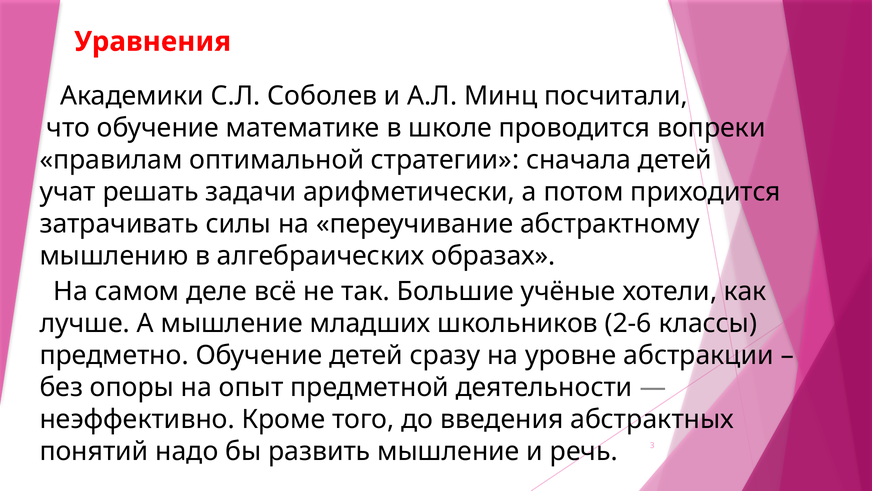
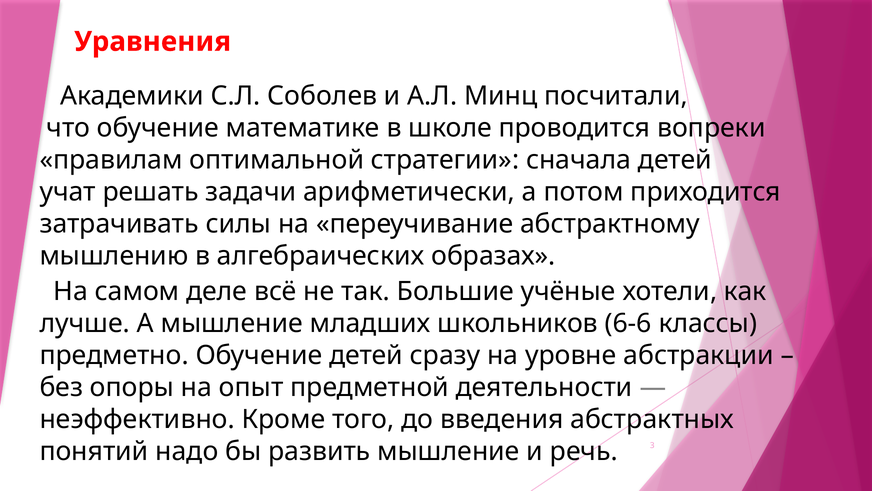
2-6: 2-6 -> 6-6
